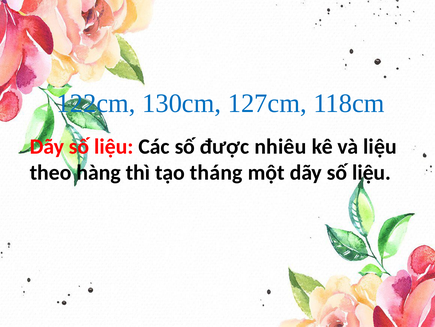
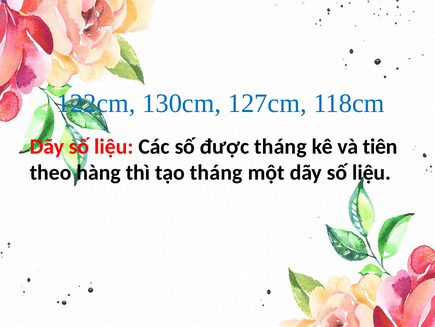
được nhiêu: nhiêu -> tháng
và liệu: liệu -> tiên
